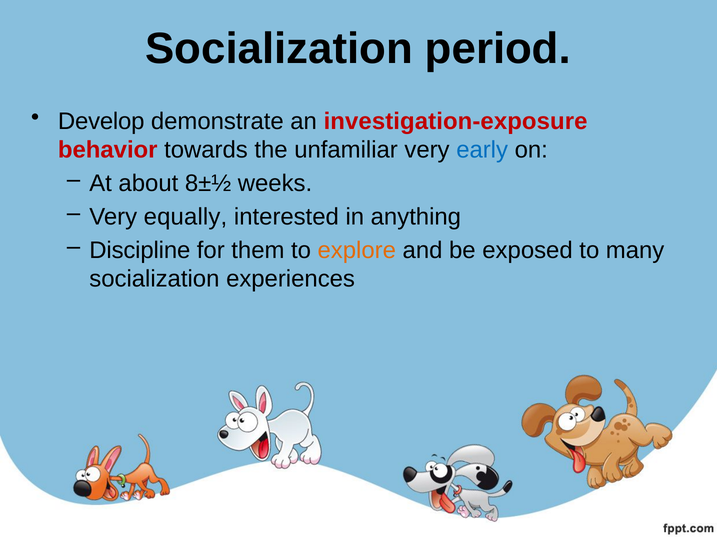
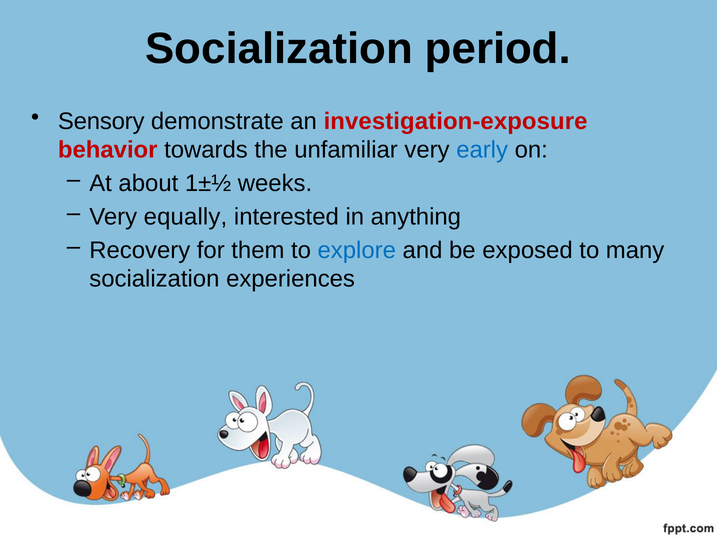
Develop: Develop -> Sensory
8±½: 8±½ -> 1±½
Discipline: Discipline -> Recovery
explore colour: orange -> blue
